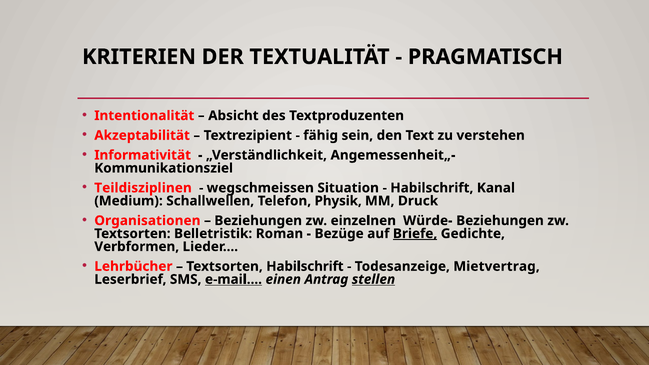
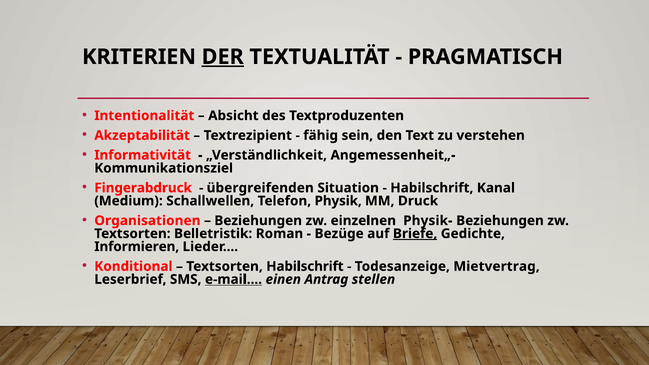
DER underline: none -> present
Teildisziplinen: Teildisziplinen -> Fingerabdruck
wegschmeissen: wegschmeissen -> übergreifenden
Würde-: Würde- -> Physik-
Verbformen: Verbformen -> Informieren
Lehrbücher: Lehrbücher -> Konditional
stellen underline: present -> none
